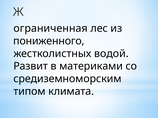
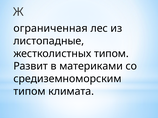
пониженного: пониженного -> листопадные
жестколистных водой: водой -> типом
